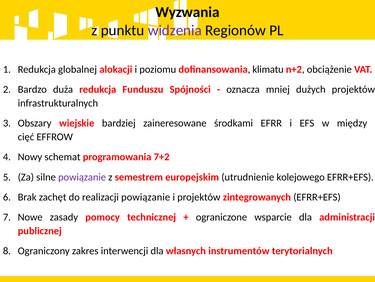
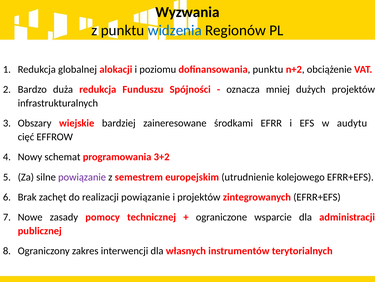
widzenia colour: purple -> blue
dofinansowania klimatu: klimatu -> punktu
między: między -> audytu
7+2: 7+2 -> 3+2
